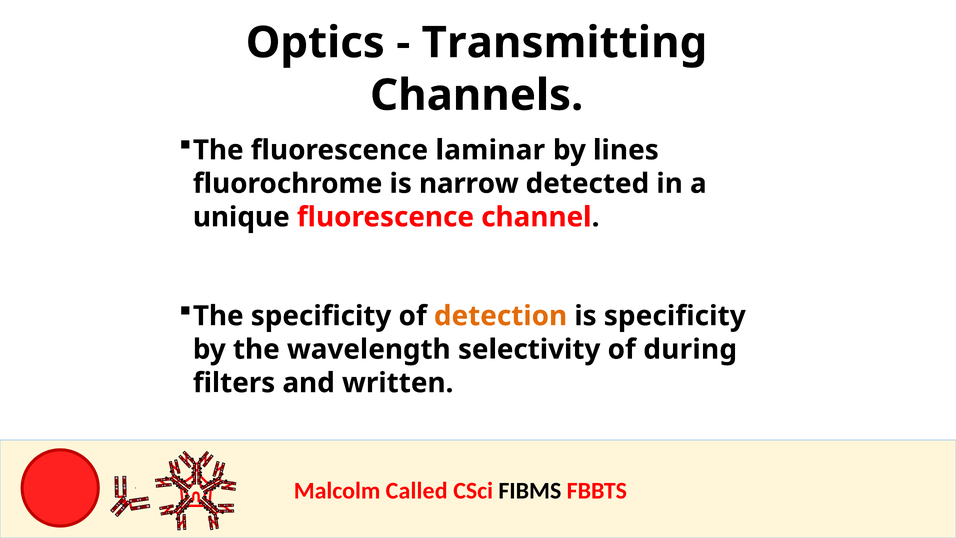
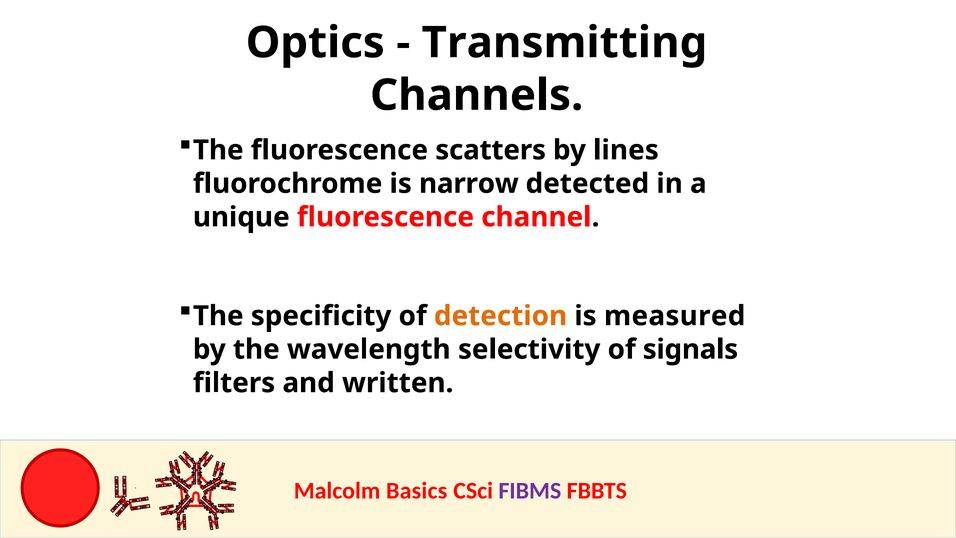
laminar: laminar -> scatters
is specificity: specificity -> measured
during: during -> signals
Called: Called -> Basics
FIBMS colour: black -> purple
